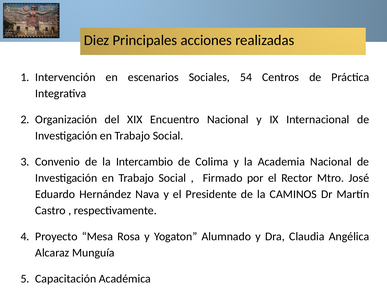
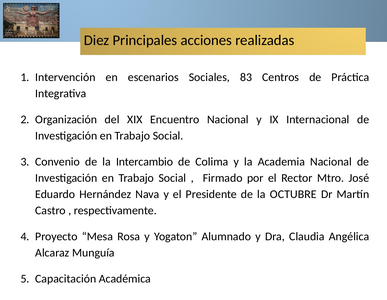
54: 54 -> 83
CAMINOS: CAMINOS -> OCTUBRE
